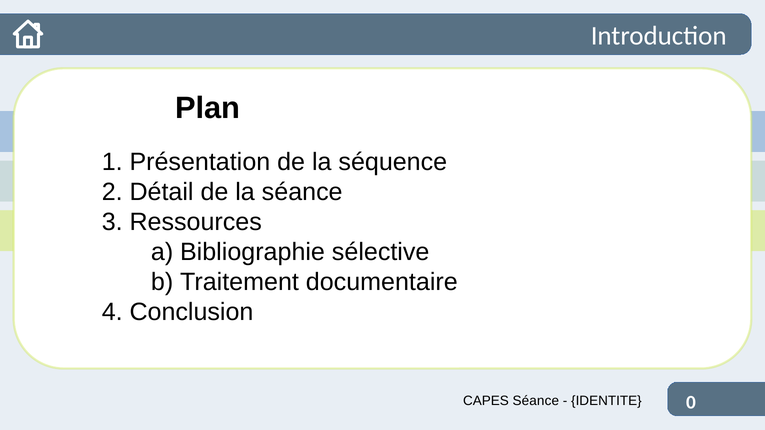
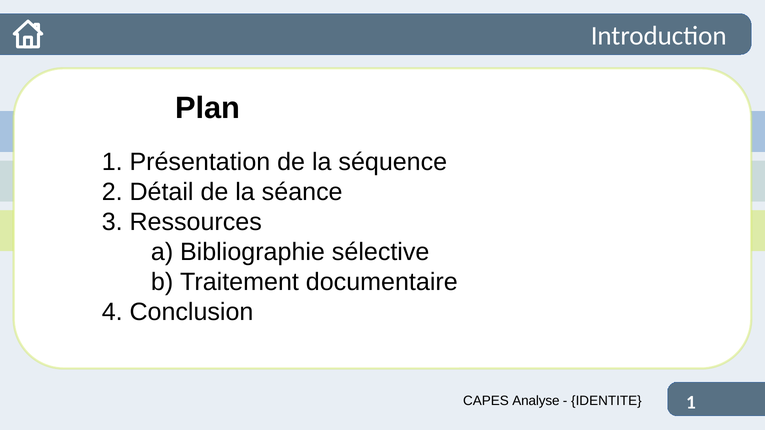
CAPES Séance: Séance -> Analyse
IDENTITE 0: 0 -> 1
